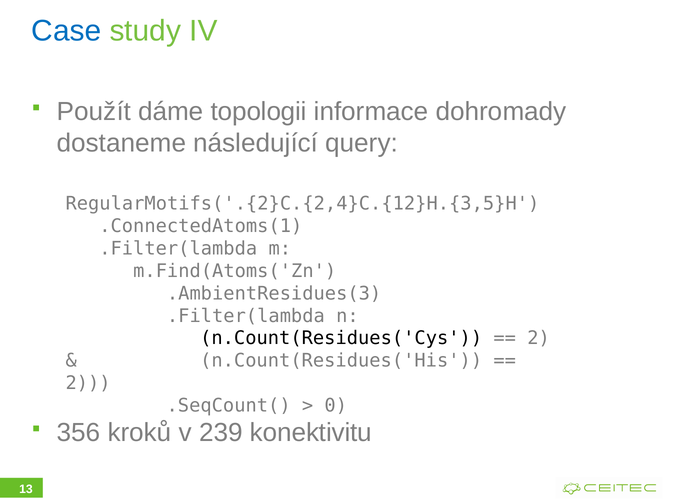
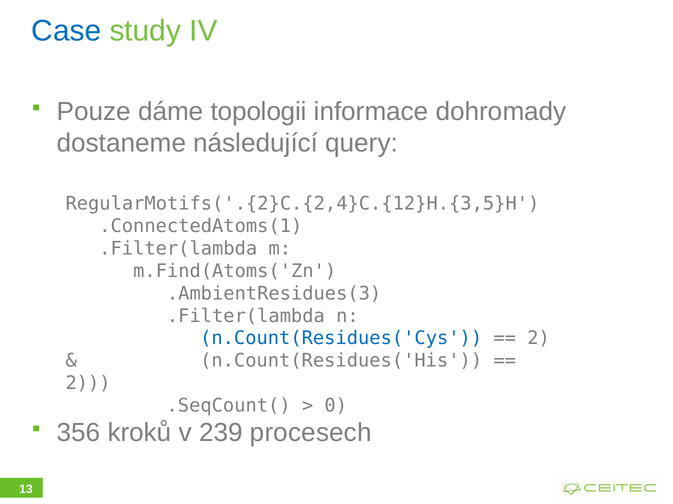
Použít: Použít -> Pouze
n.Count(Residues('Cys colour: black -> blue
konektivitu: konektivitu -> procesech
